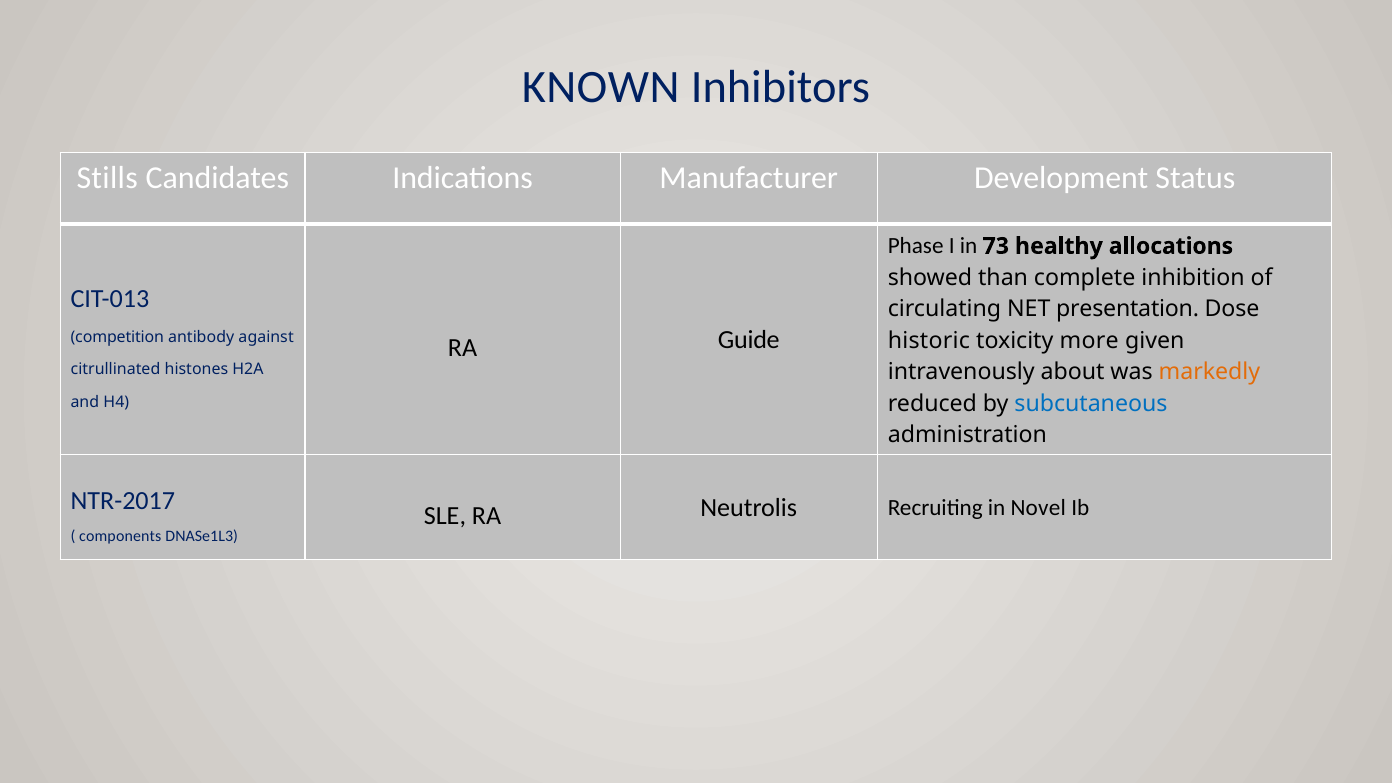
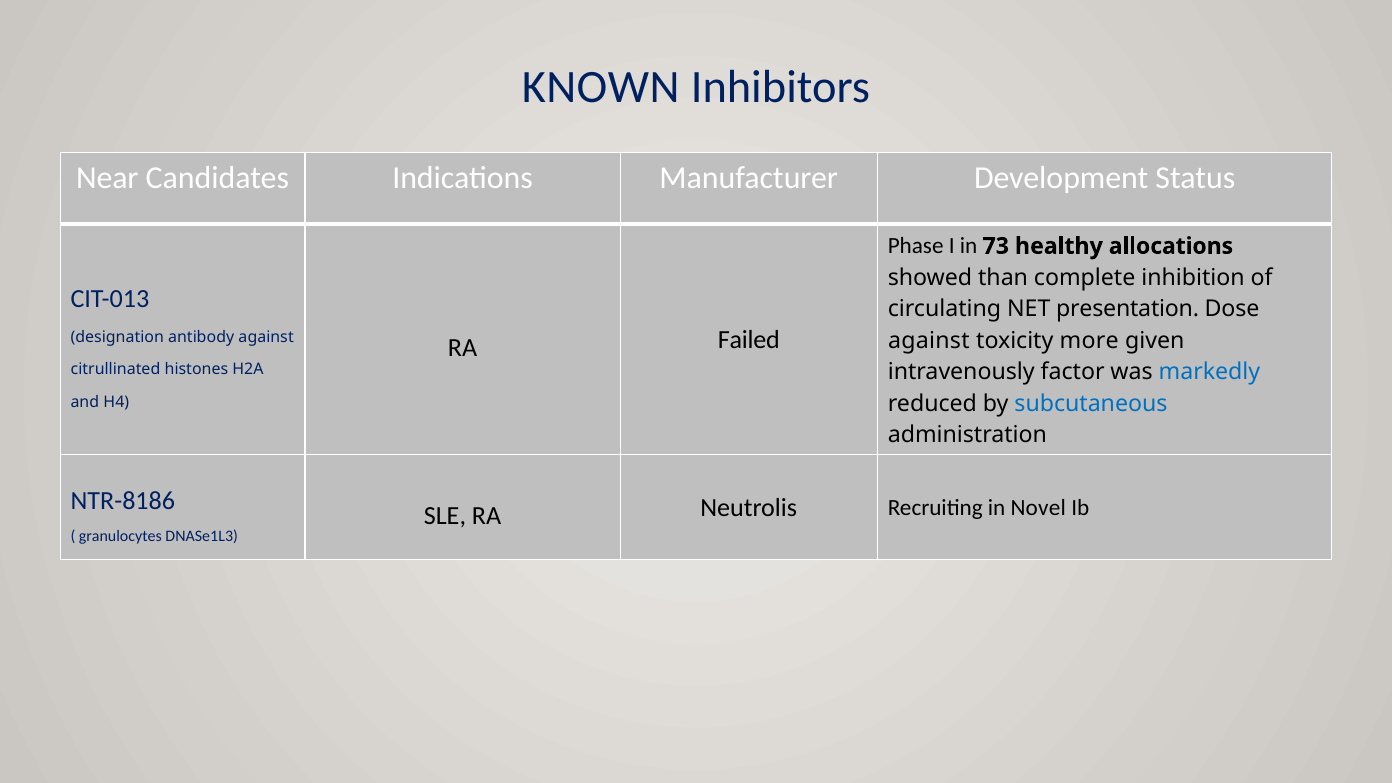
Stills: Stills -> Near
competition: competition -> designation
historic at (929, 341): historic -> against
Guide: Guide -> Failed
about: about -> factor
markedly colour: orange -> blue
NTR-2017: NTR-2017 -> NTR-8186
components: components -> granulocytes
